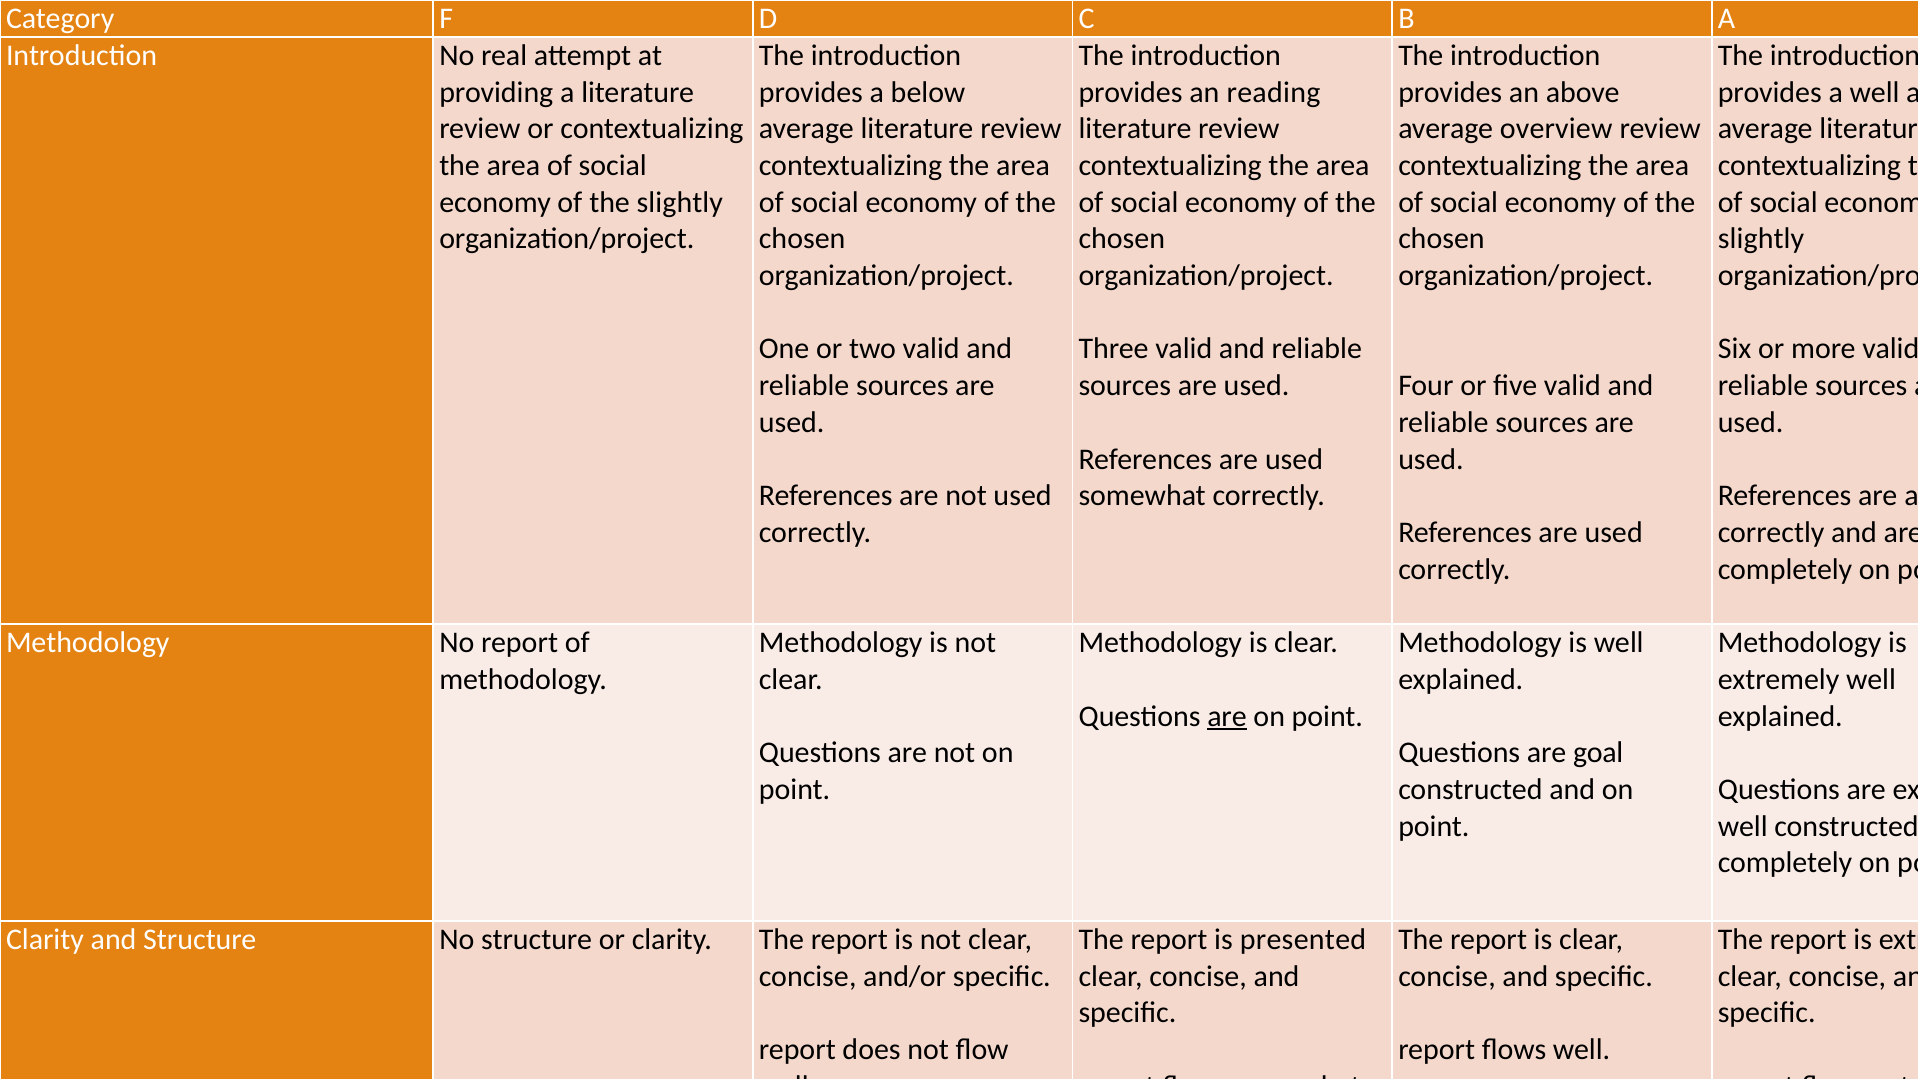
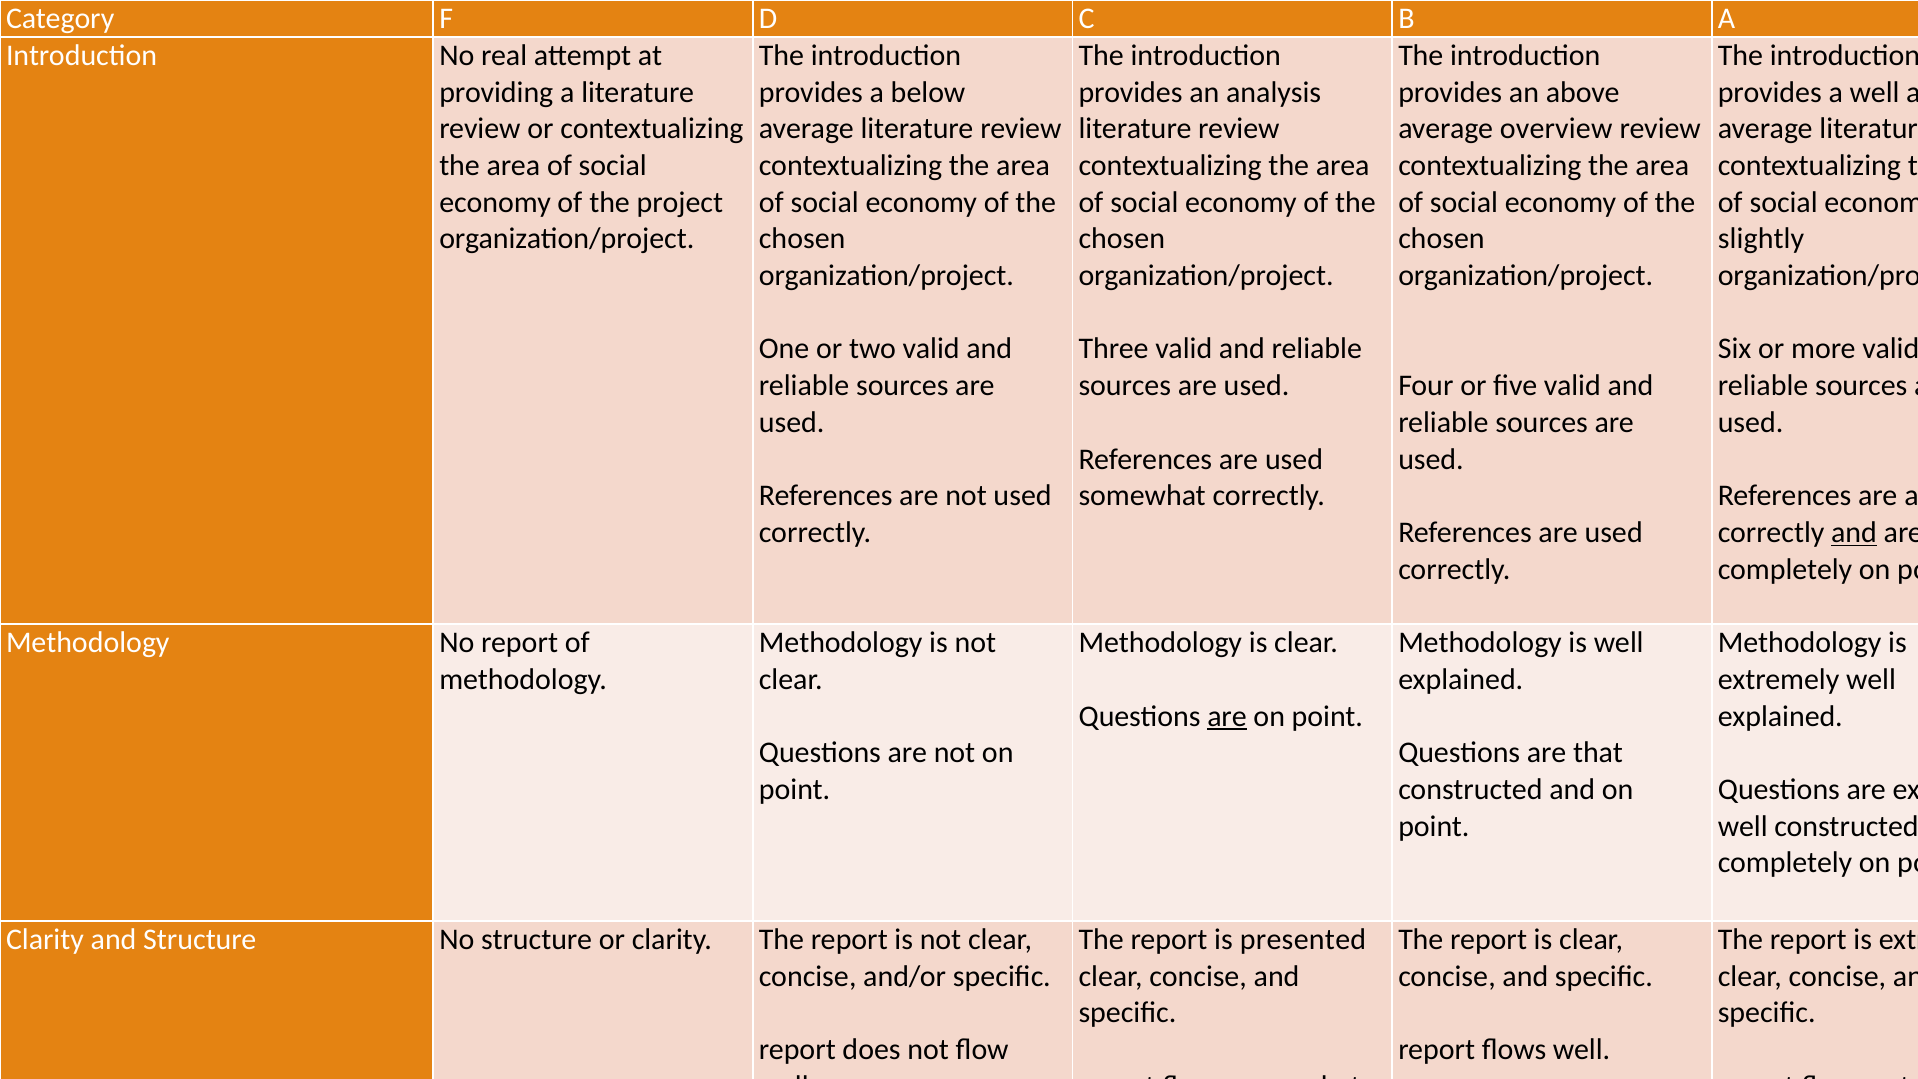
an reading: reading -> analysis
slightly at (680, 202): slightly -> project
and at (1854, 532) underline: none -> present
goal: goal -> that
